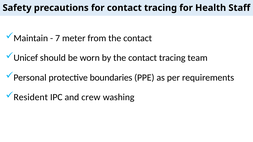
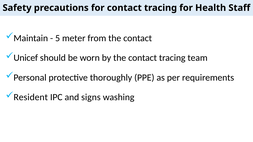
7: 7 -> 5
boundaries: boundaries -> thoroughly
crew: crew -> signs
